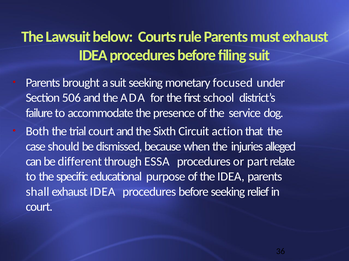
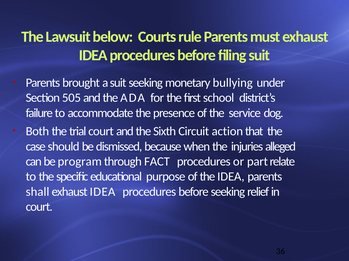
focused: focused -> bullying
506: 506 -> 505
different: different -> program
ESSA: ESSA -> FACT
